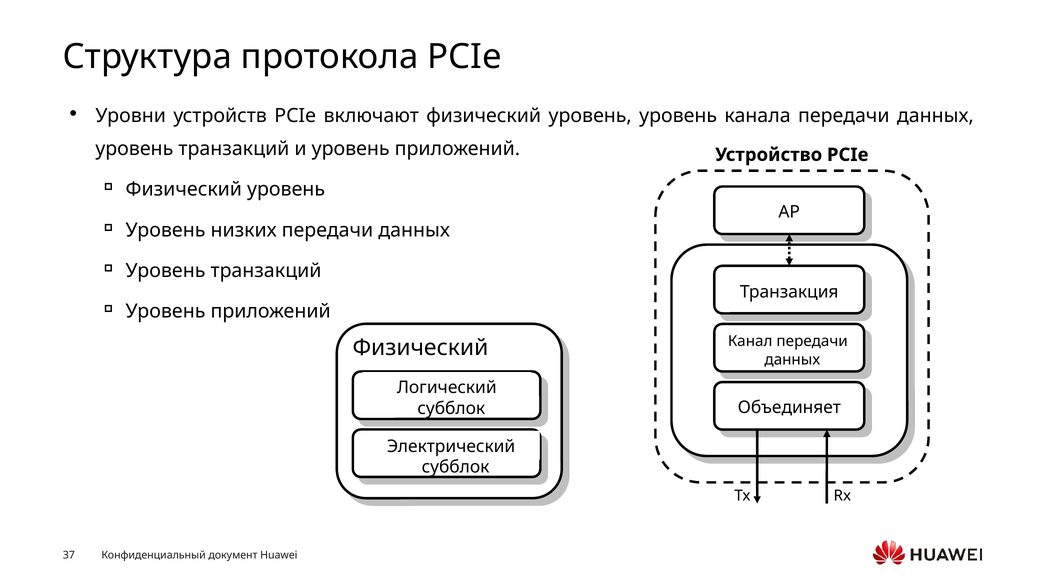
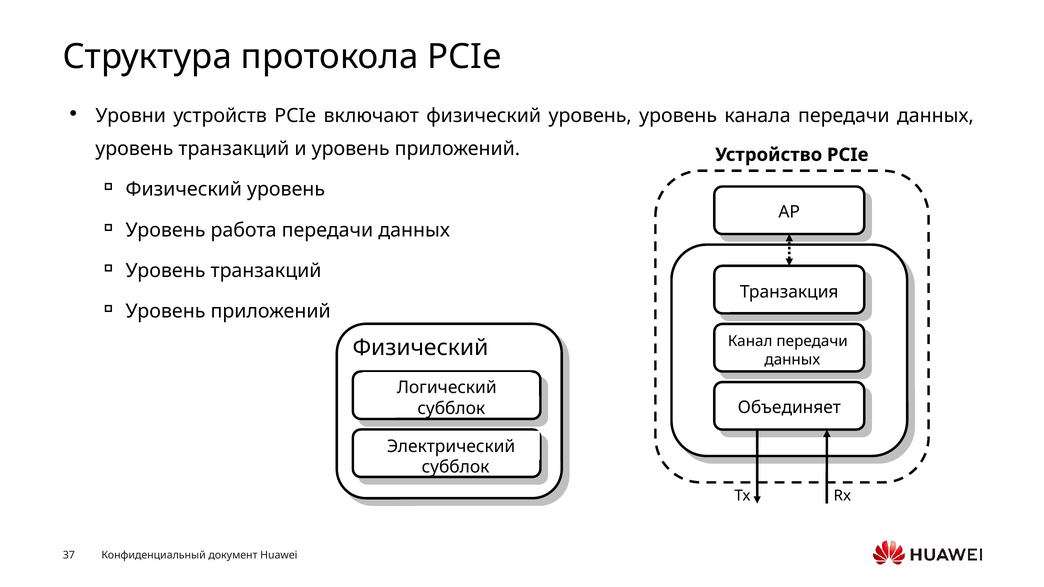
низких: низких -> работа
